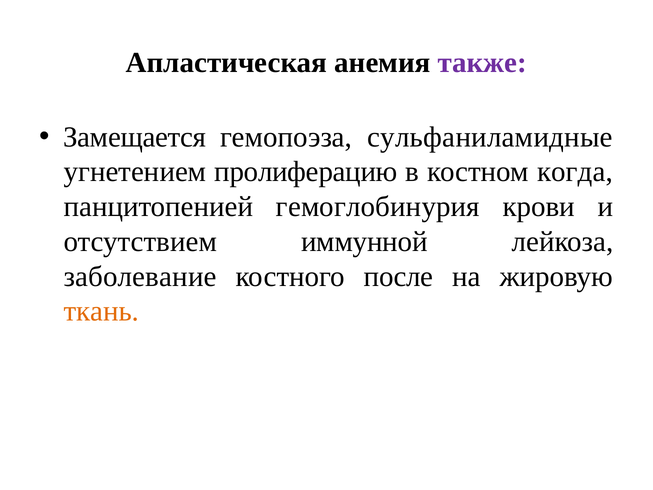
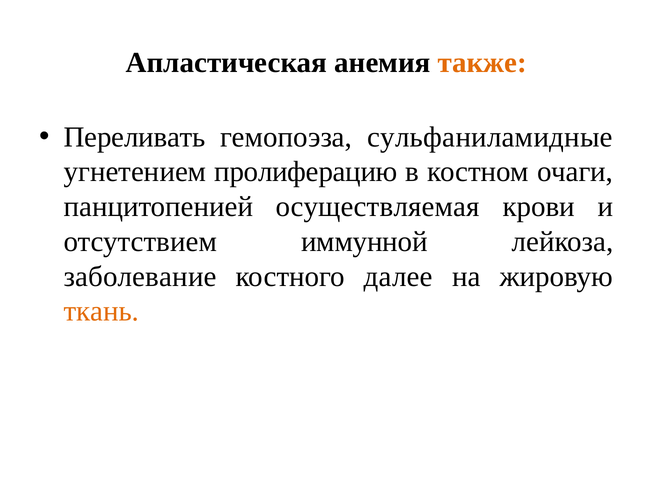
также colour: purple -> orange
Замещается: Замещается -> Переливать
когда: когда -> очаги
гемоглобинурия: гемоглобинурия -> осуществляемая
после: после -> далее
